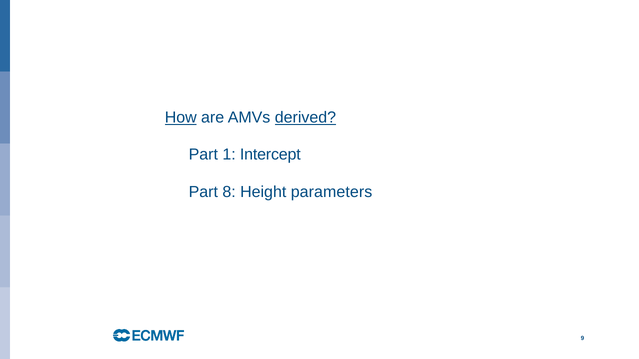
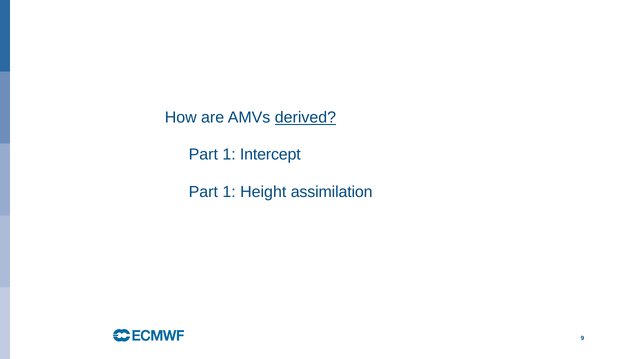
How underline: present -> none
8 at (229, 192): 8 -> 1
parameters: parameters -> assimilation
